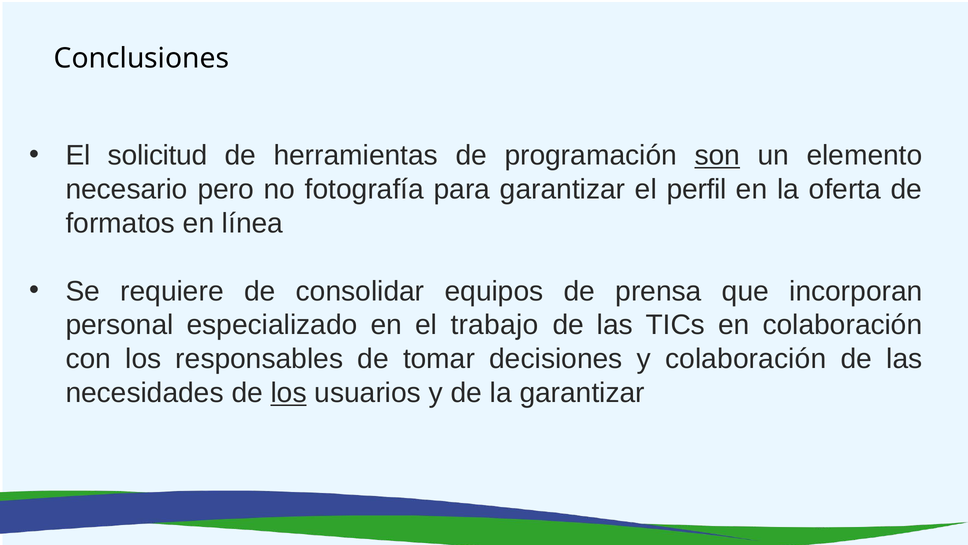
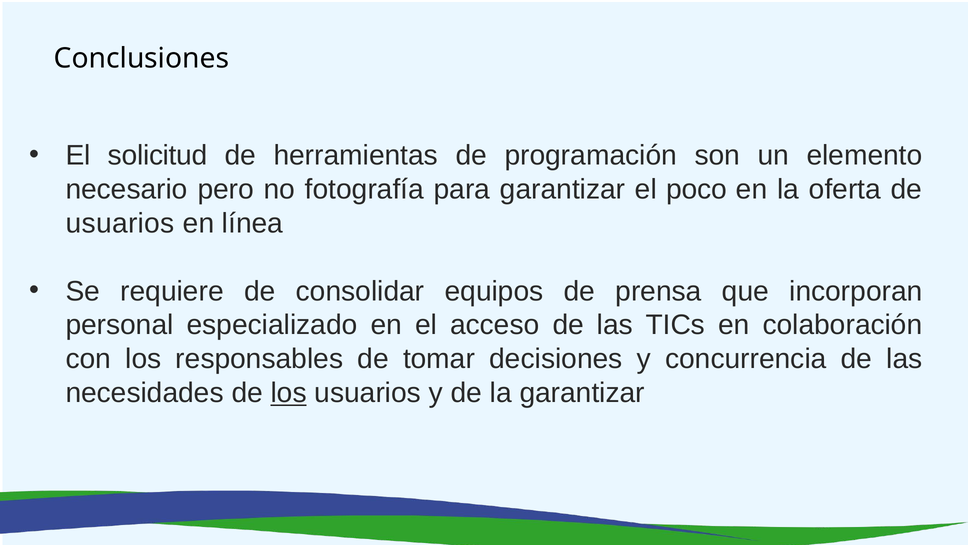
son underline: present -> none
perfil: perfil -> poco
formatos at (120, 223): formatos -> usuarios
trabajo: trabajo -> acceso
y colaboración: colaboración -> concurrencia
